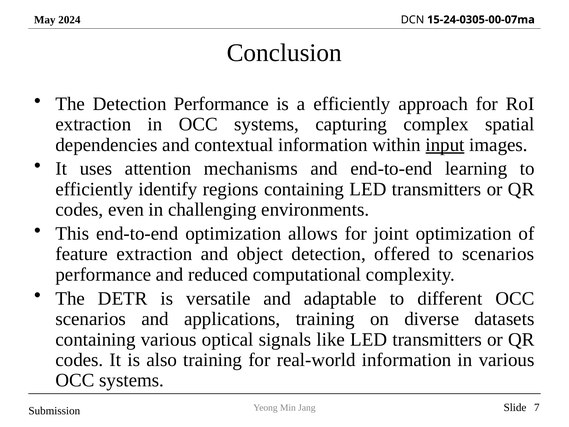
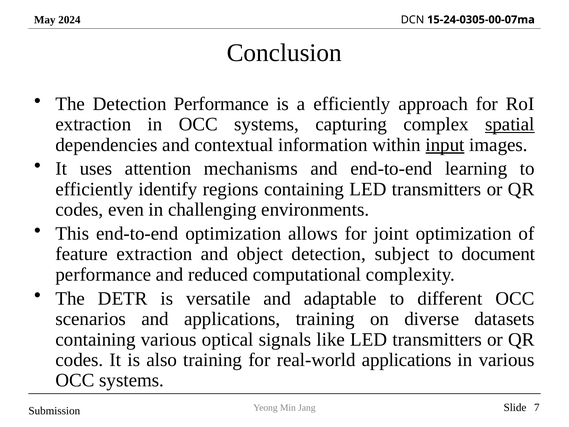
spatial underline: none -> present
offered: offered -> subject
to scenarios: scenarios -> document
real-world information: information -> applications
